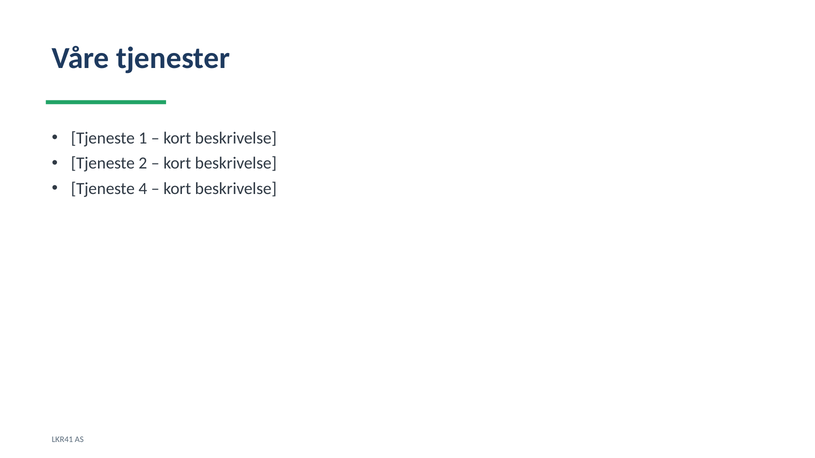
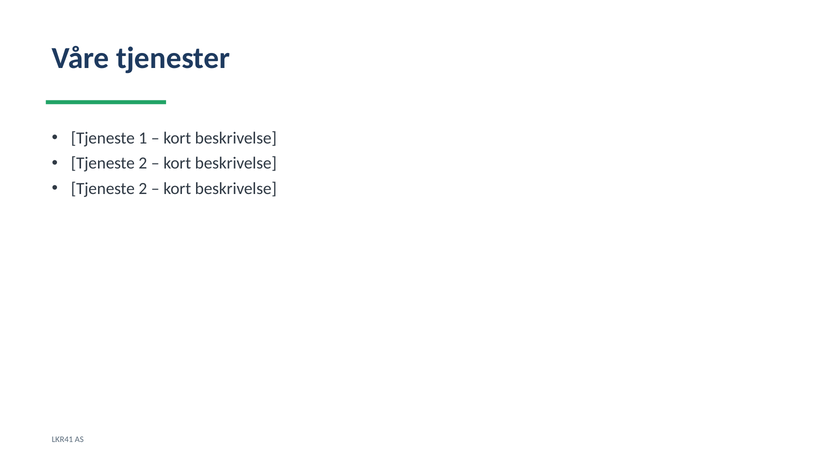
4 at (143, 189): 4 -> 2
